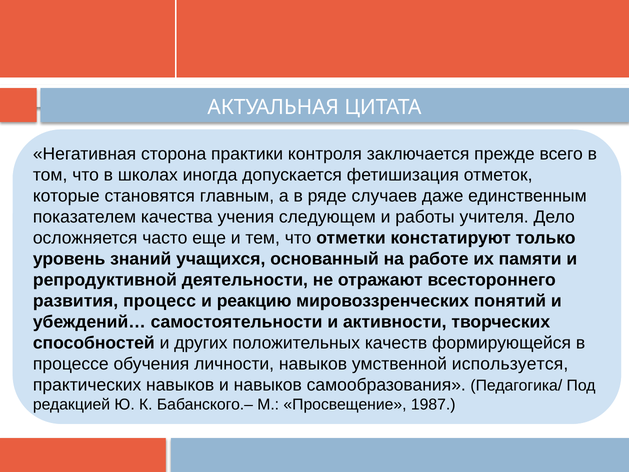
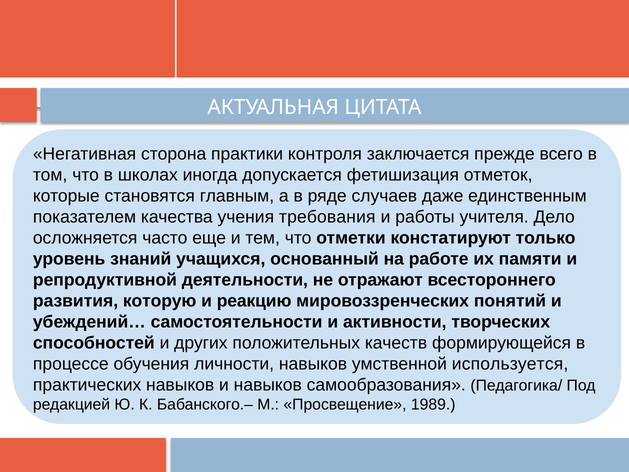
следующем: следующем -> требования
процесс: процесс -> которую
1987: 1987 -> 1989
